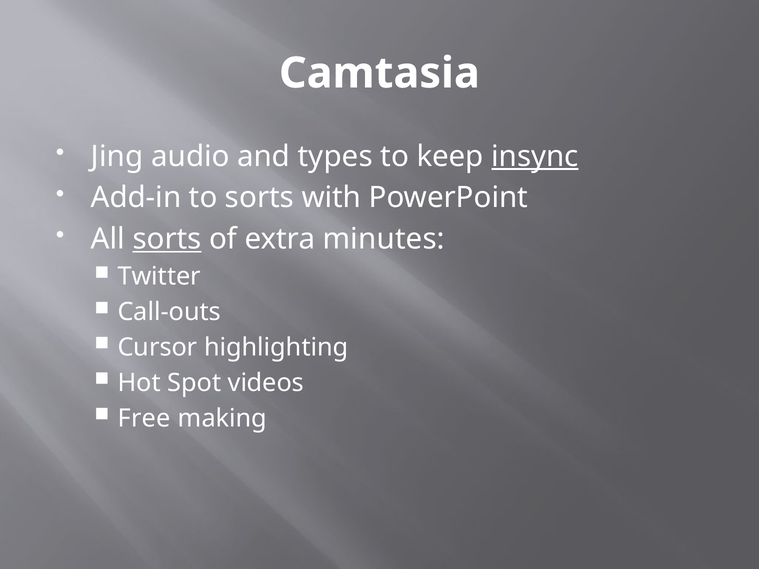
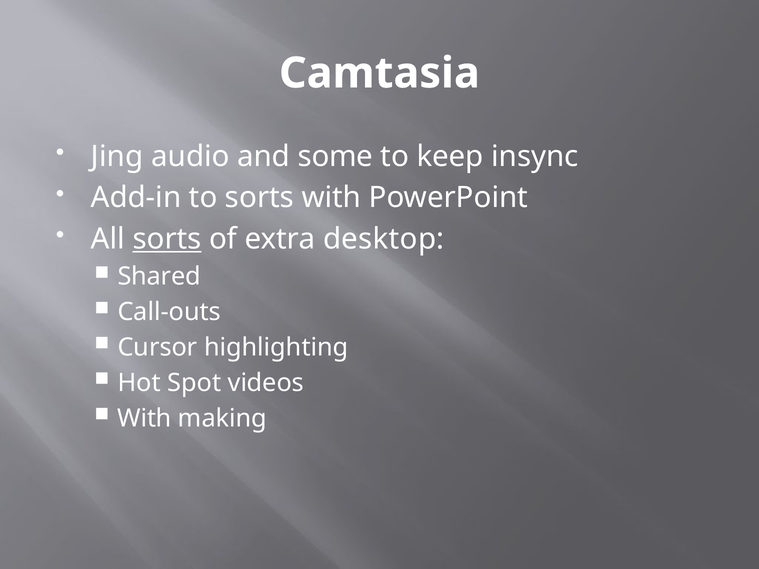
types: types -> some
insync underline: present -> none
minutes: minutes -> desktop
Twitter: Twitter -> Shared
Free at (144, 418): Free -> With
